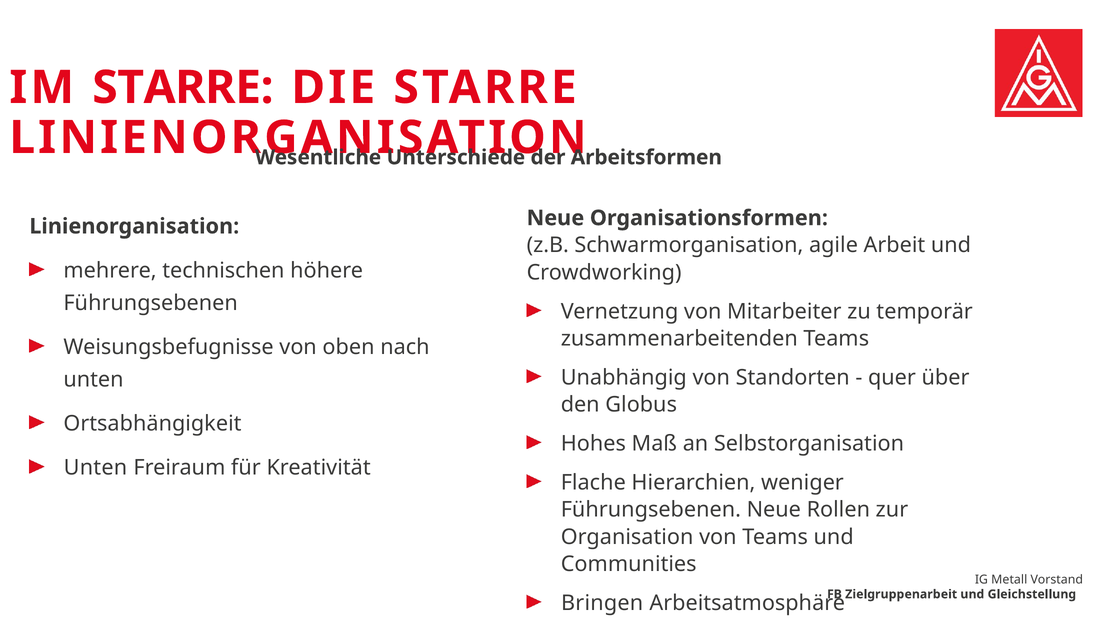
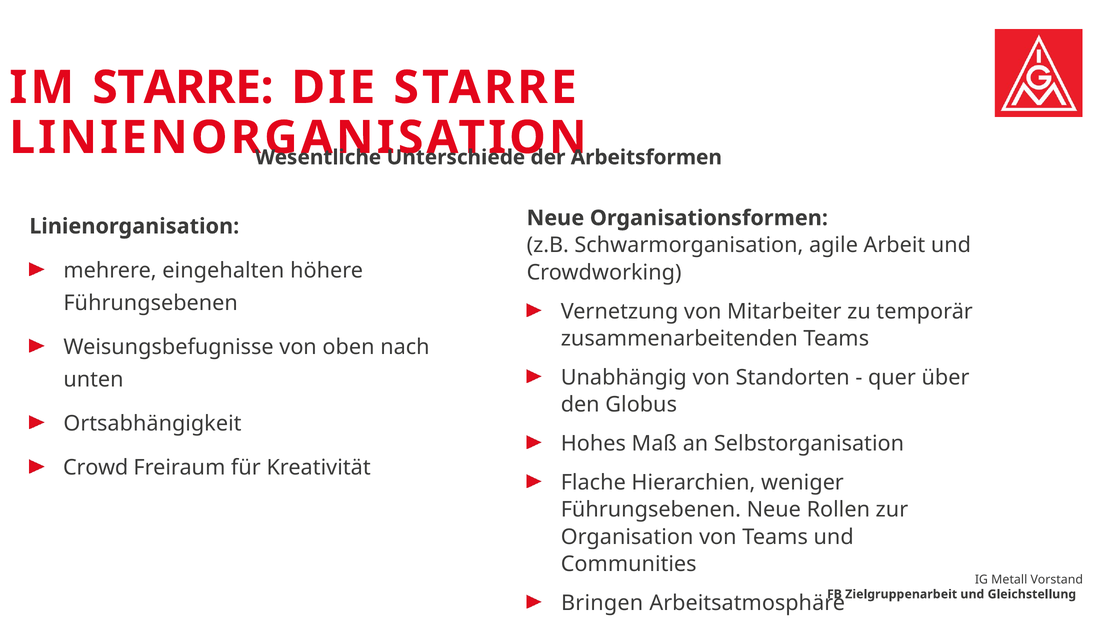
technischen: technischen -> eingehalten
Unten at (95, 468): Unten -> Crowd
